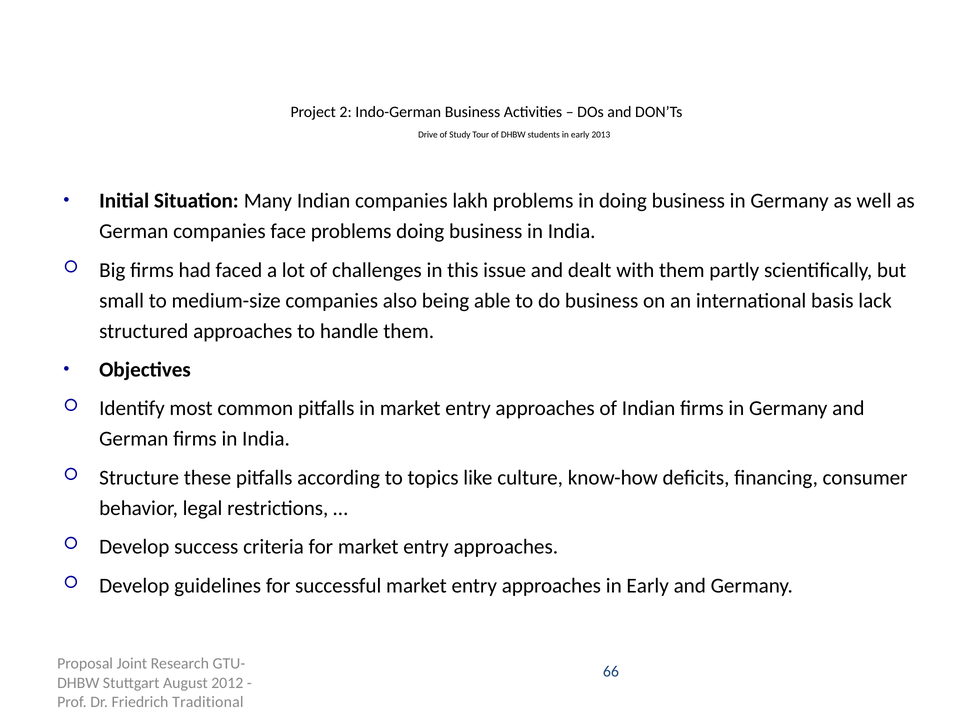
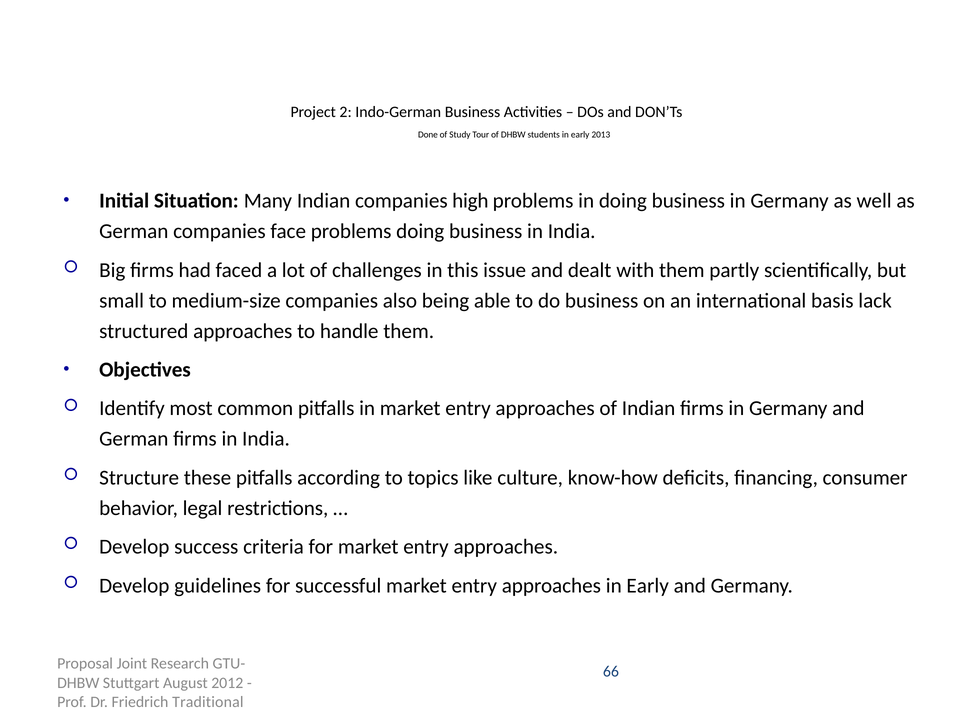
Drive: Drive -> Done
lakh: lakh -> high
